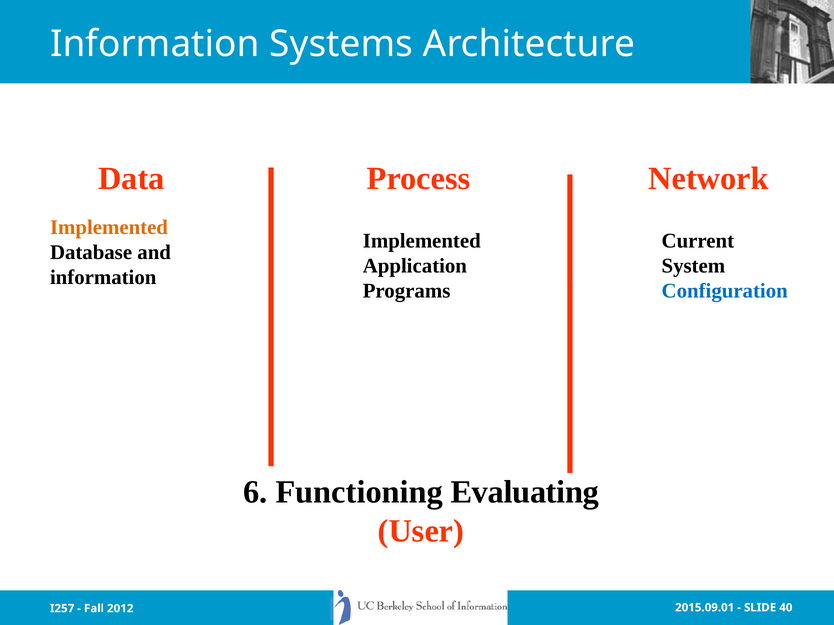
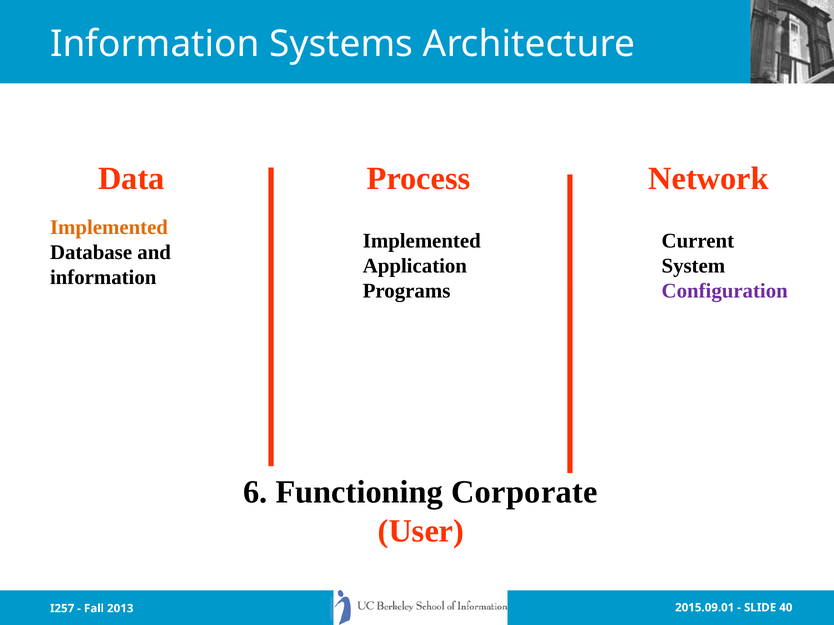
Configuration colour: blue -> purple
Evaluating: Evaluating -> Corporate
2012: 2012 -> 2013
